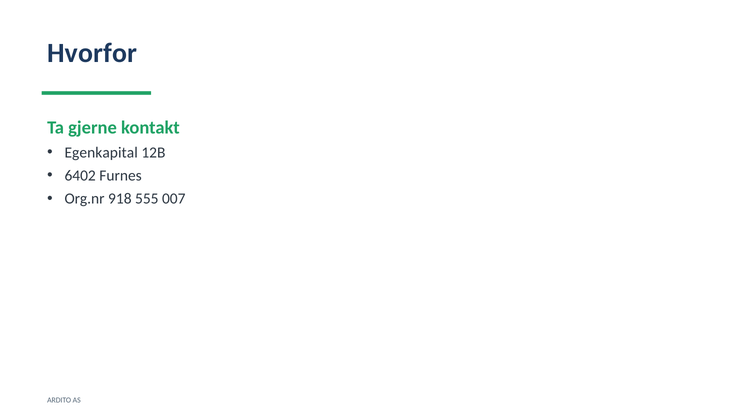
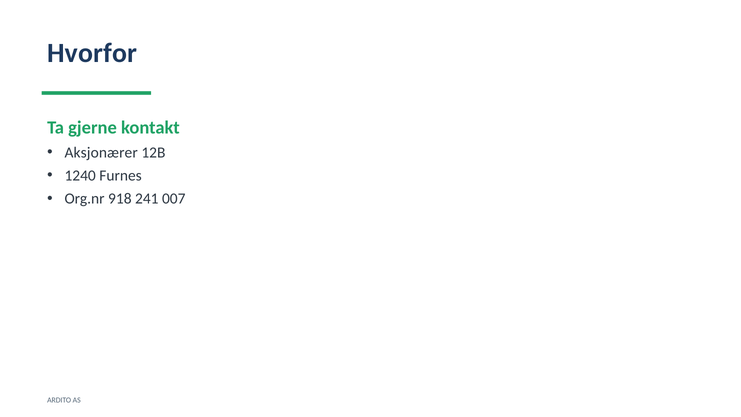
Egenkapital: Egenkapital -> Aksjonærer
6402: 6402 -> 1240
555: 555 -> 241
